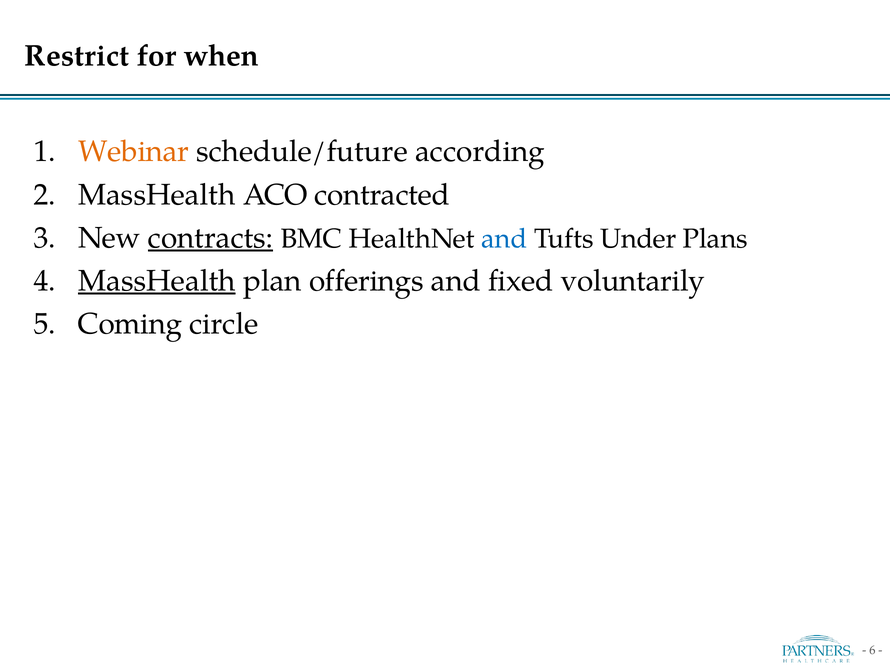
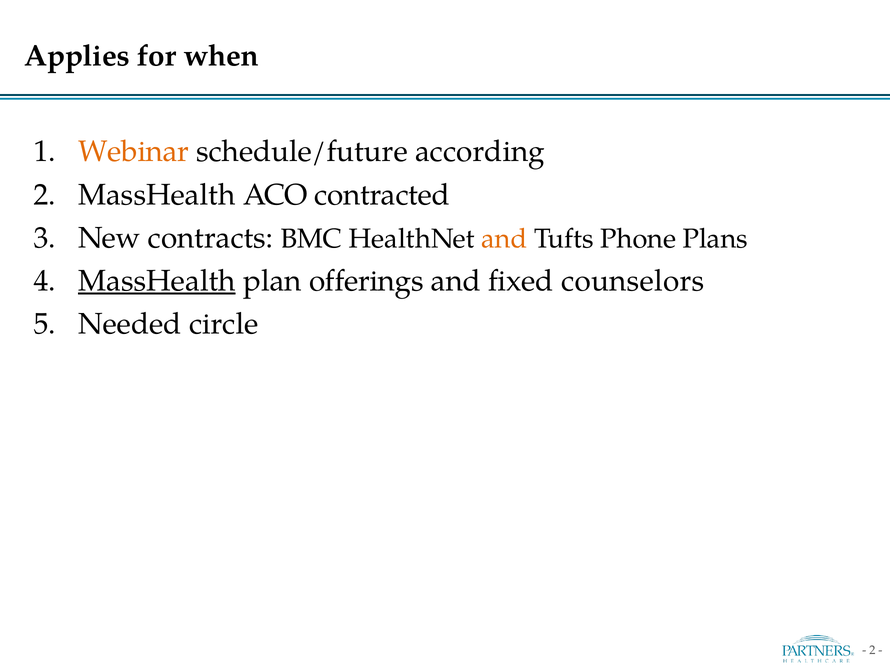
Restrict: Restrict -> Applies
contracts underline: present -> none
and at (504, 238) colour: blue -> orange
Under: Under -> Phone
voluntarily: voluntarily -> counselors
Coming: Coming -> Needed
6 at (872, 650): 6 -> 2
